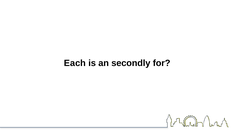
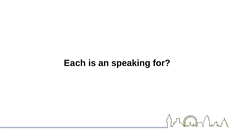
secondly: secondly -> speaking
